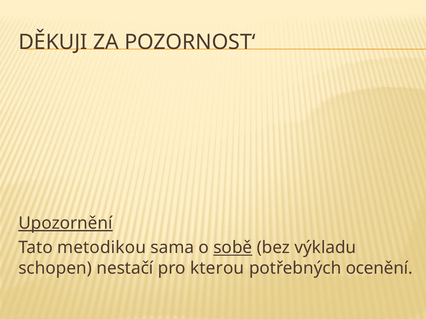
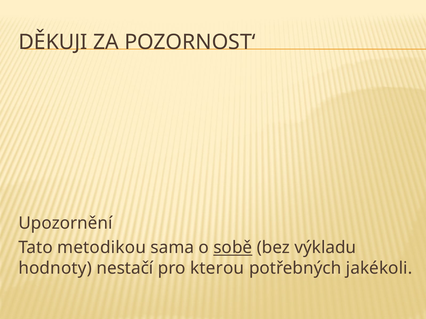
Upozornění underline: present -> none
schopen: schopen -> hodnoty
ocenění: ocenění -> jakékoli
